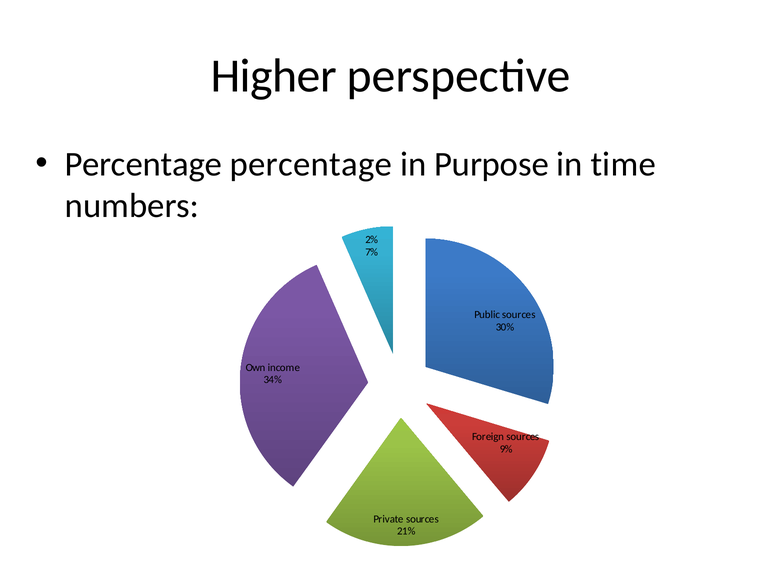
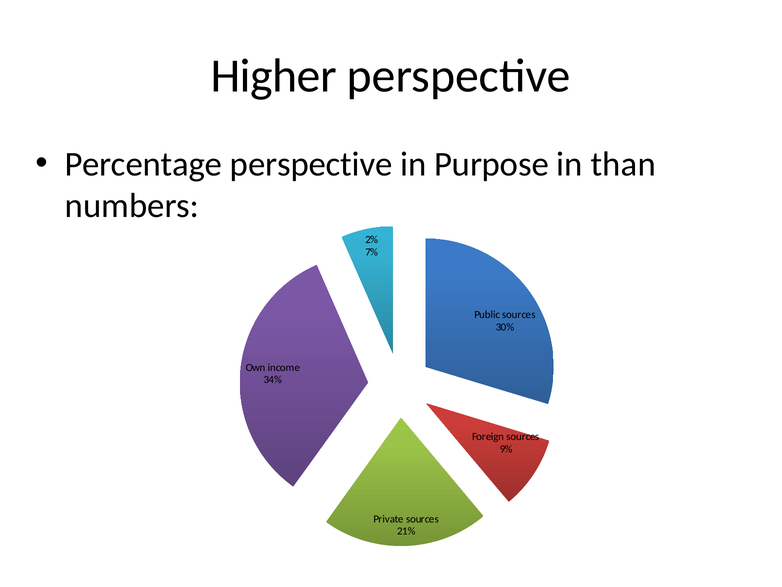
Percentage percentage: percentage -> perspective
time: time -> than
